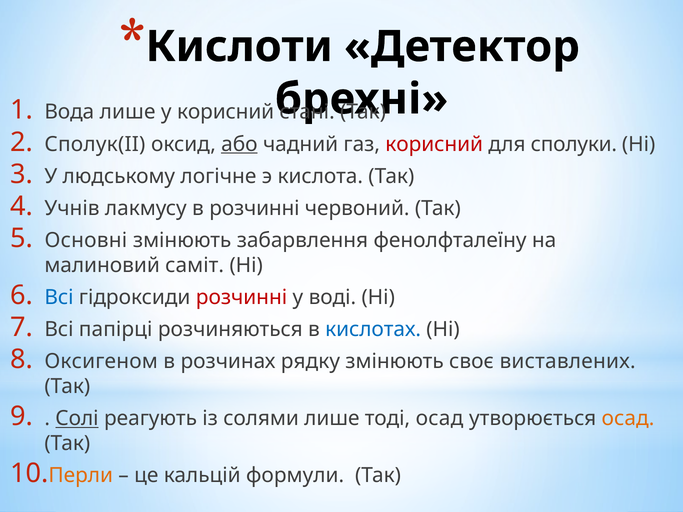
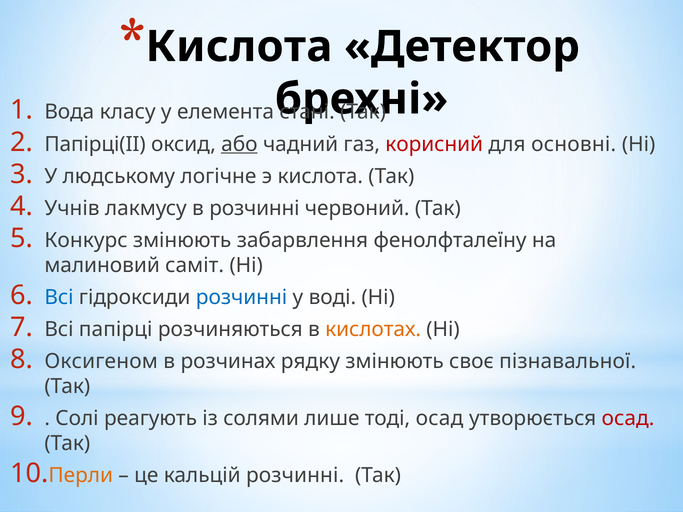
Кислоти at (239, 47): Кислоти -> Кислота
Вода лише: лише -> класу
у корисний: корисний -> елемента
Сполук(II: Сполук(II -> Папірці(II
сполуки: сполуки -> основні
Основні: Основні -> Конкурс
розчинні at (242, 297) colour: red -> blue
кислотах colour: blue -> orange
виставлених: виставлених -> пізнавальної
Солі underline: present -> none
осад at (628, 419) colour: orange -> red
кальцій формули: формули -> розчинні
